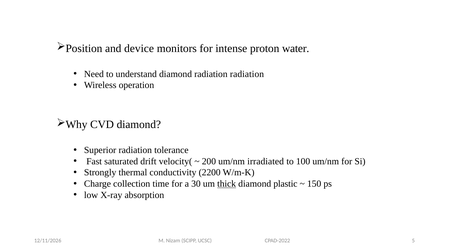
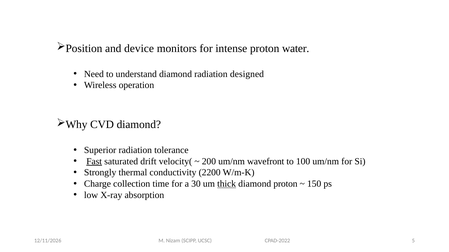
radiation radiation: radiation -> designed
Fast underline: none -> present
irradiated: irradiated -> wavefront
diamond plastic: plastic -> proton
